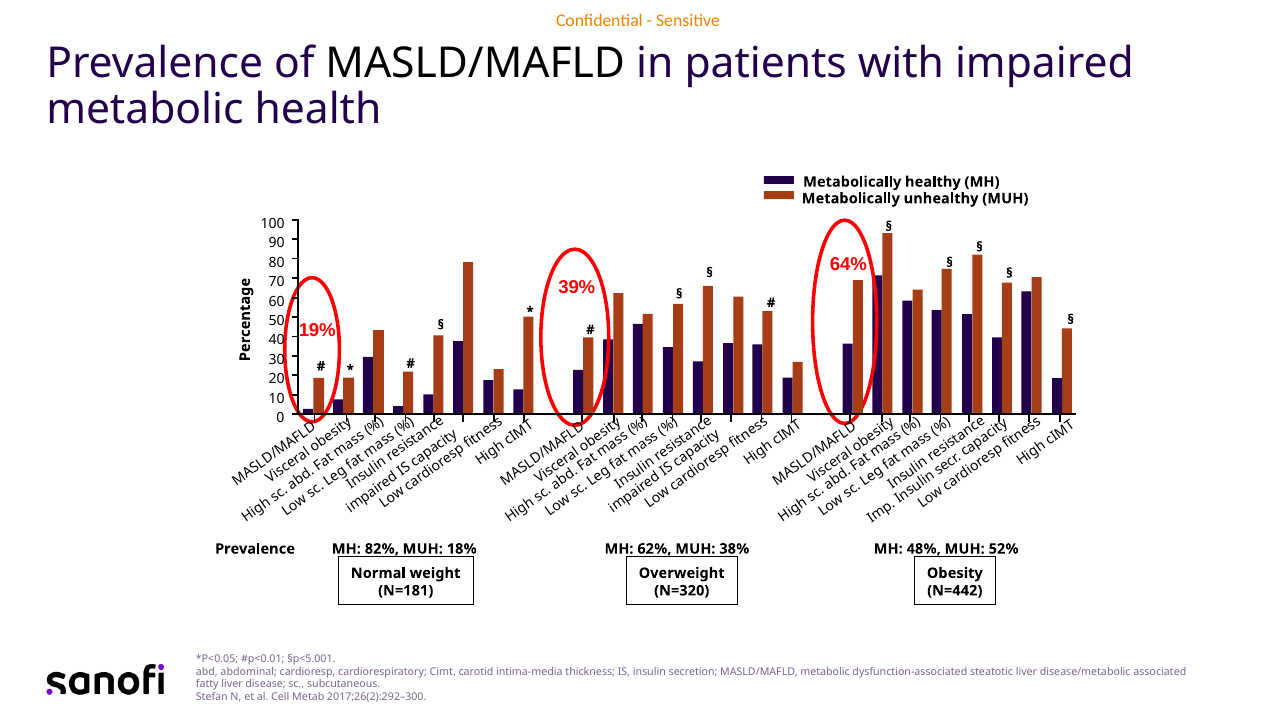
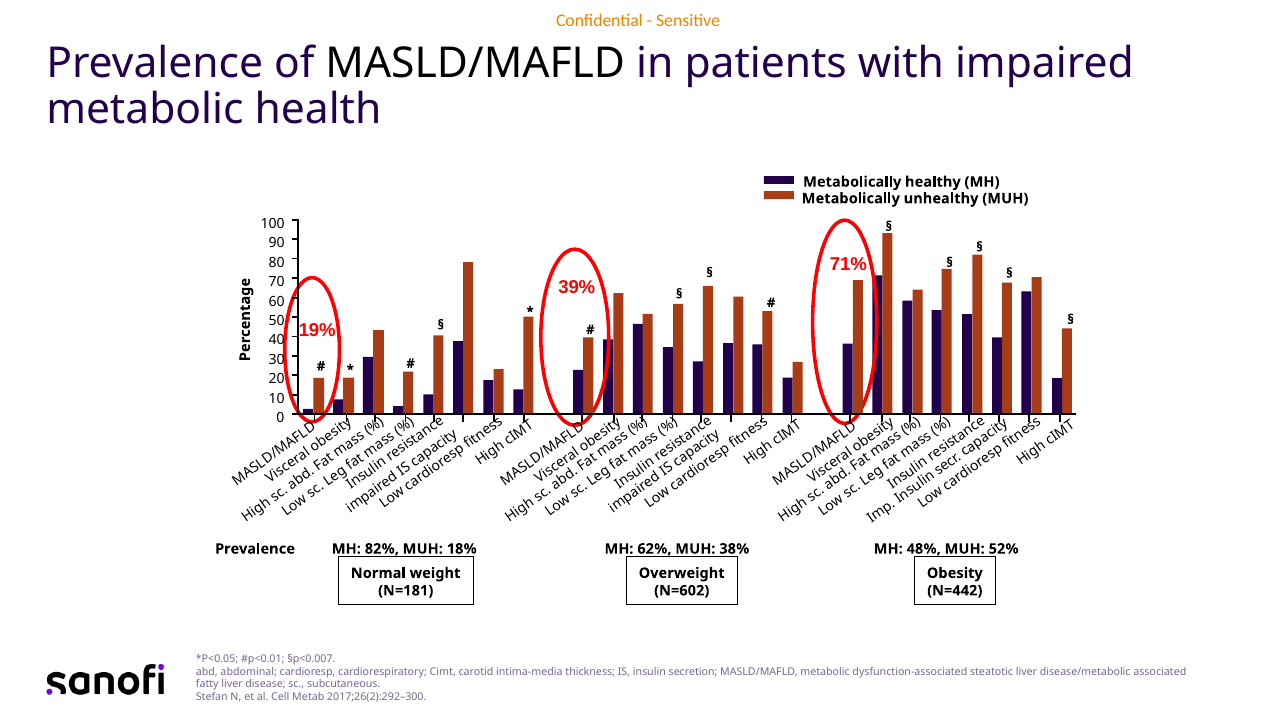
64%: 64% -> 71%
N=320: N=320 -> N=602
§p<5.001: §p<5.001 -> §p<0.007
